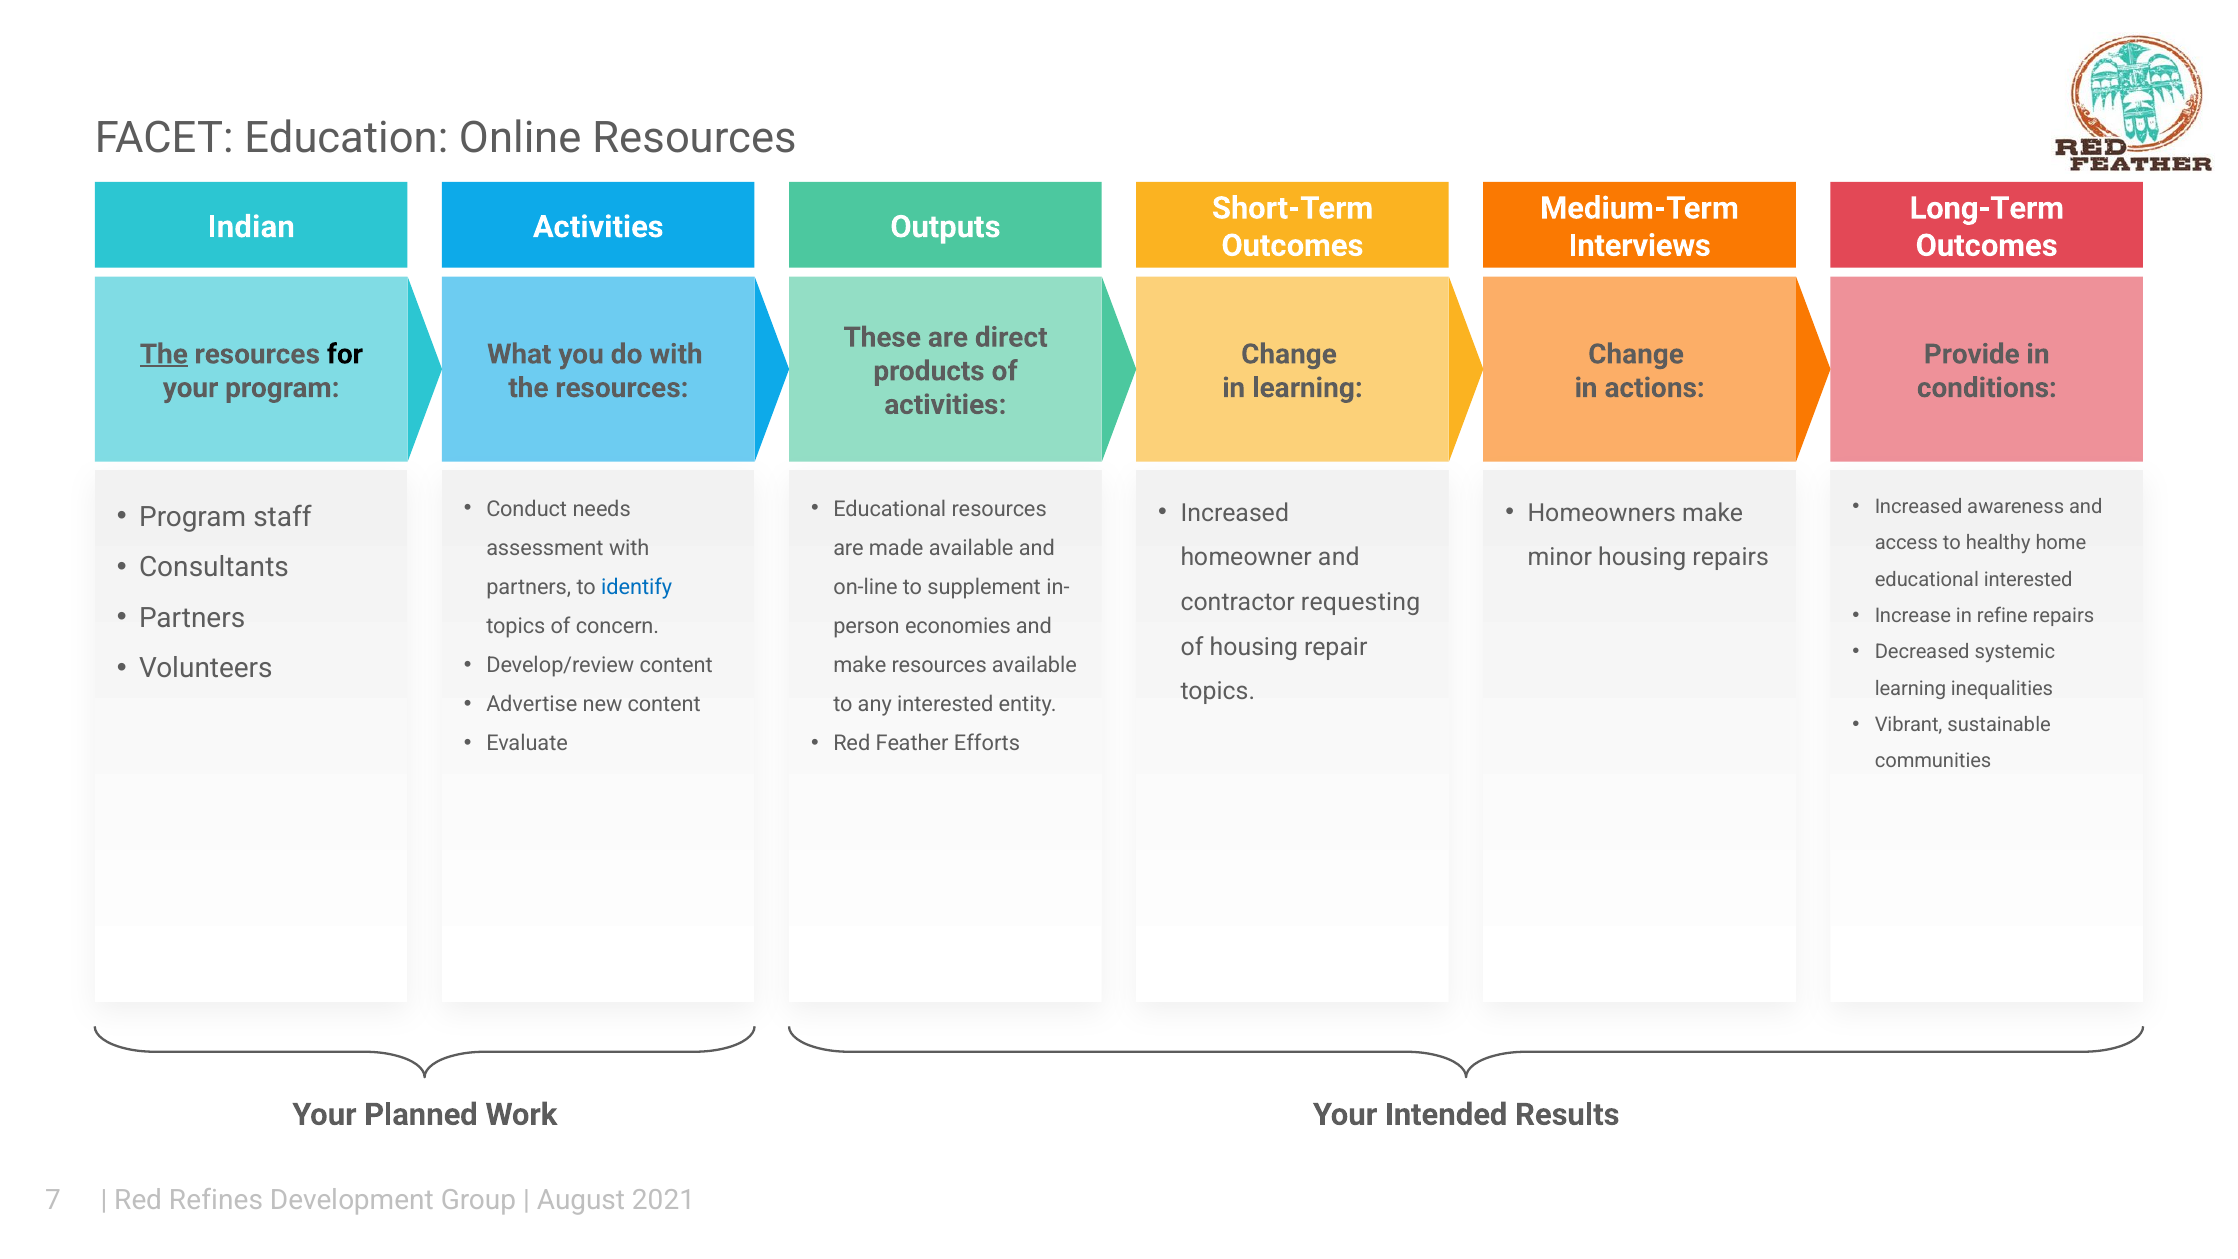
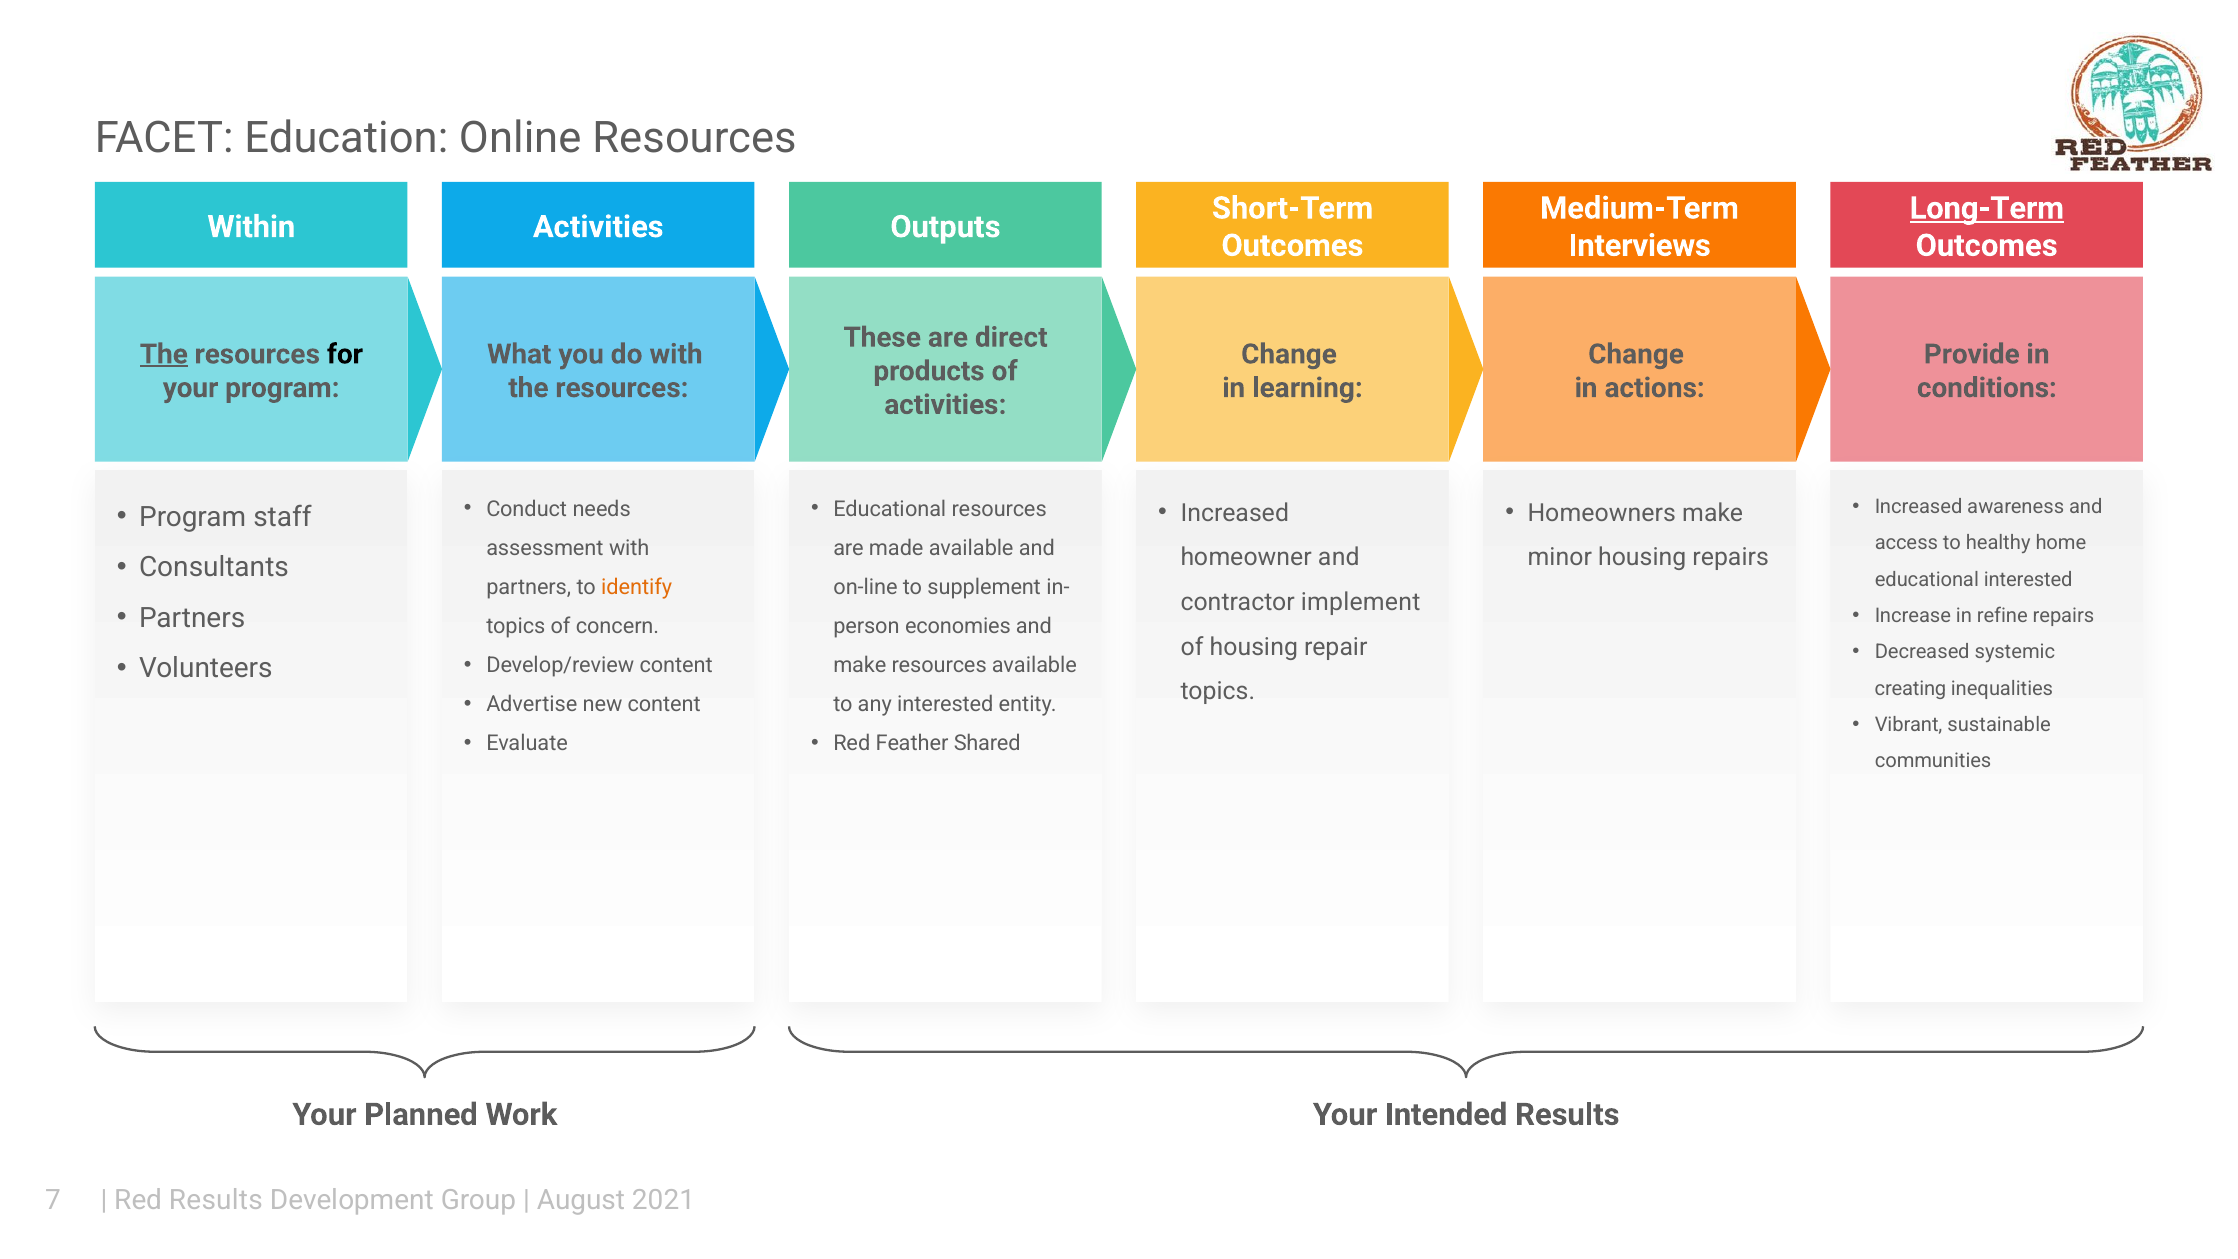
Long-Term underline: none -> present
Indian: Indian -> Within
identify colour: blue -> orange
requesting: requesting -> implement
learning at (1910, 688): learning -> creating
Efforts: Efforts -> Shared
Red Refines: Refines -> Results
